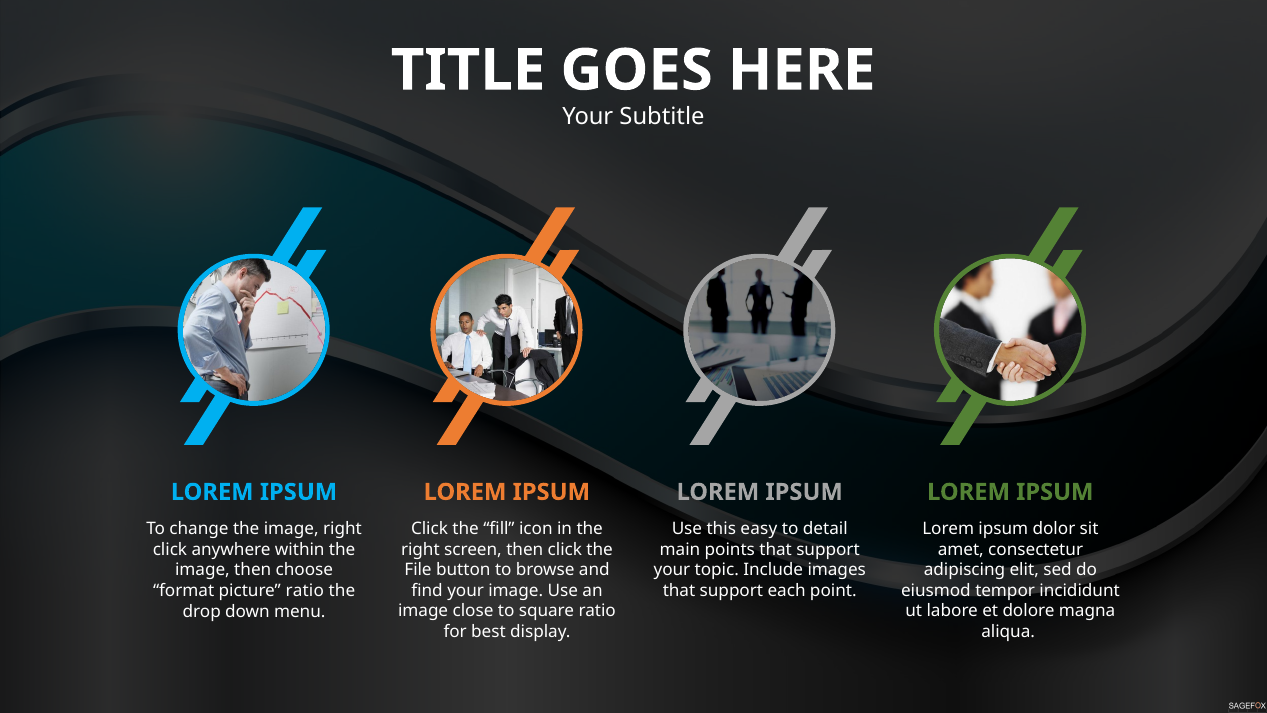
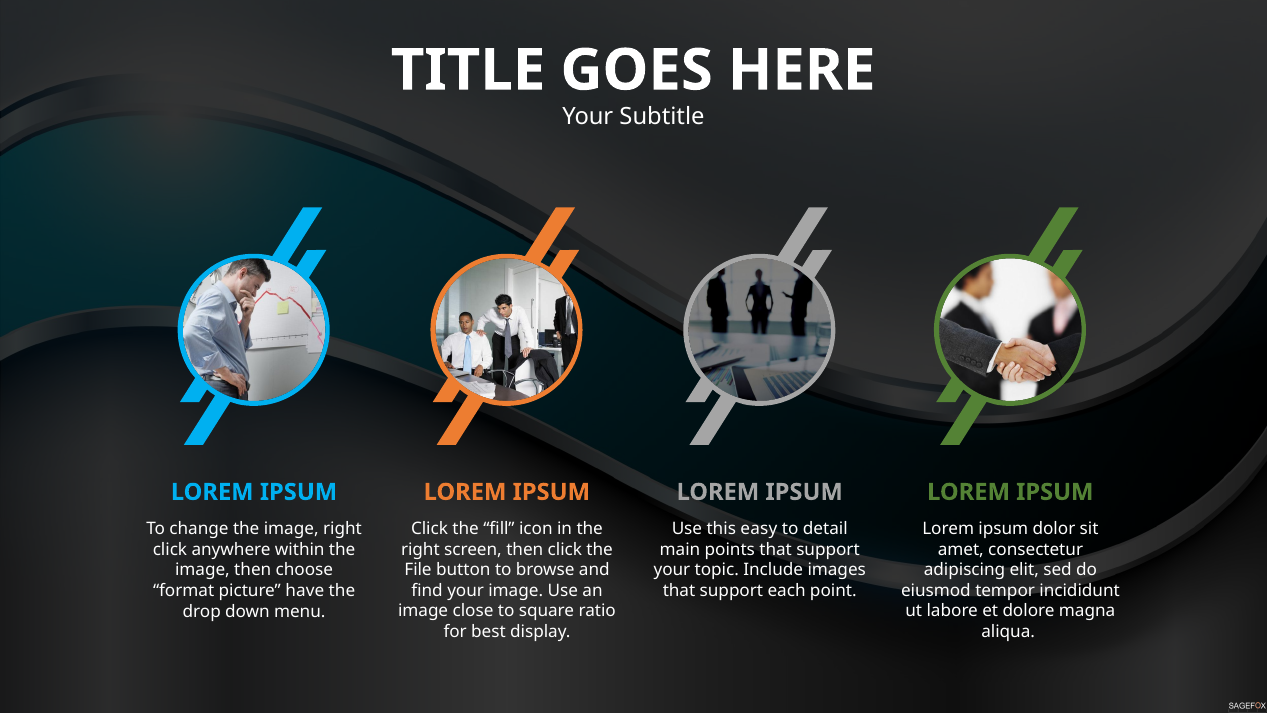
picture ratio: ratio -> have
